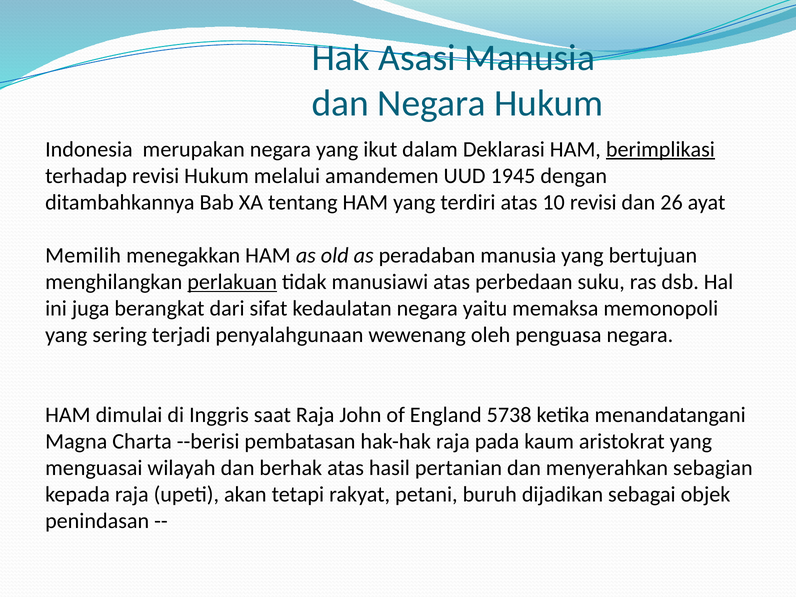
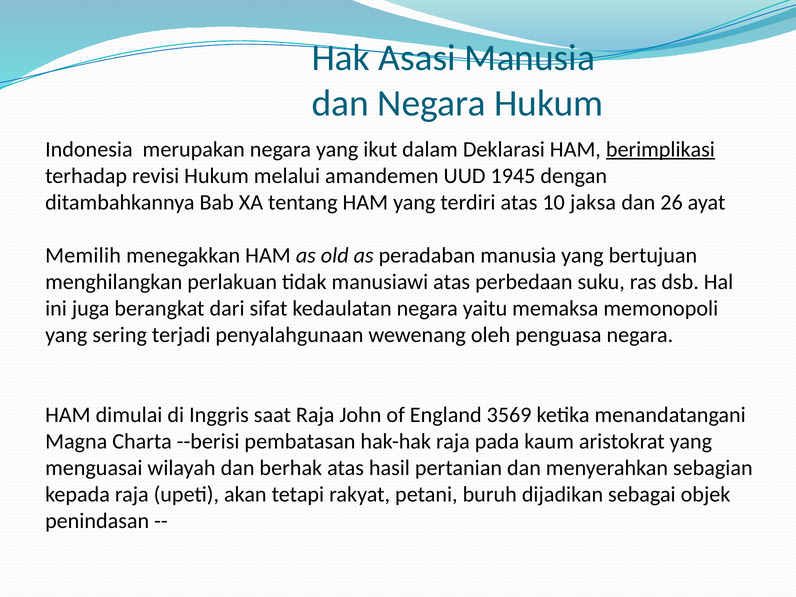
10 revisi: revisi -> jaksa
perlakuan underline: present -> none
5738: 5738 -> 3569
